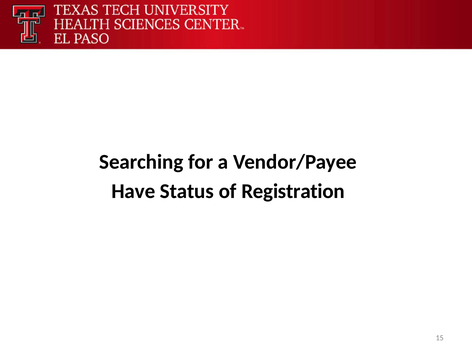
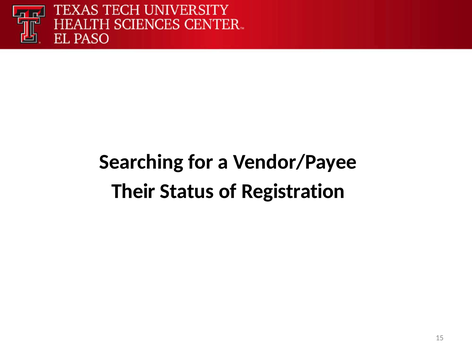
Have: Have -> Their
